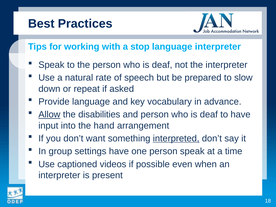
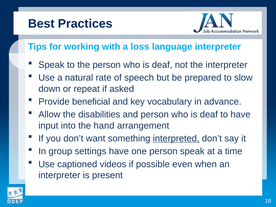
stop: stop -> loss
Provide language: language -> beneficial
Allow underline: present -> none
